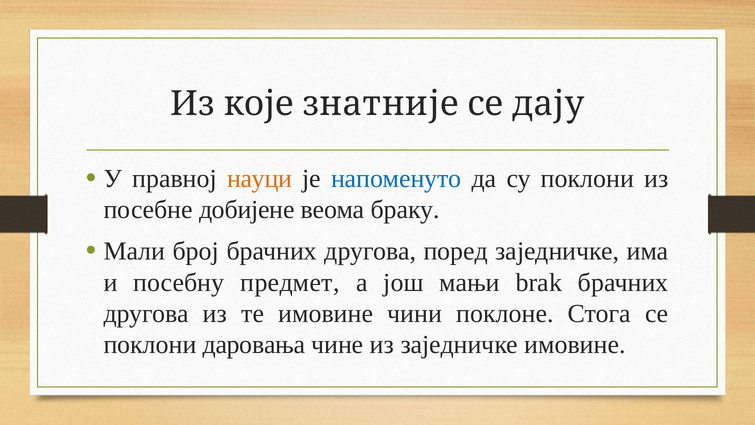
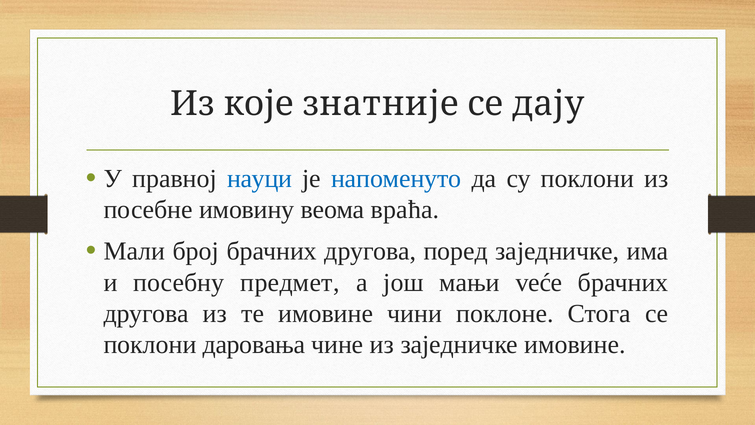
науци colour: orange -> blue
добијене: добијене -> имовину
браку: браку -> враћа
brak: brak -> veće
